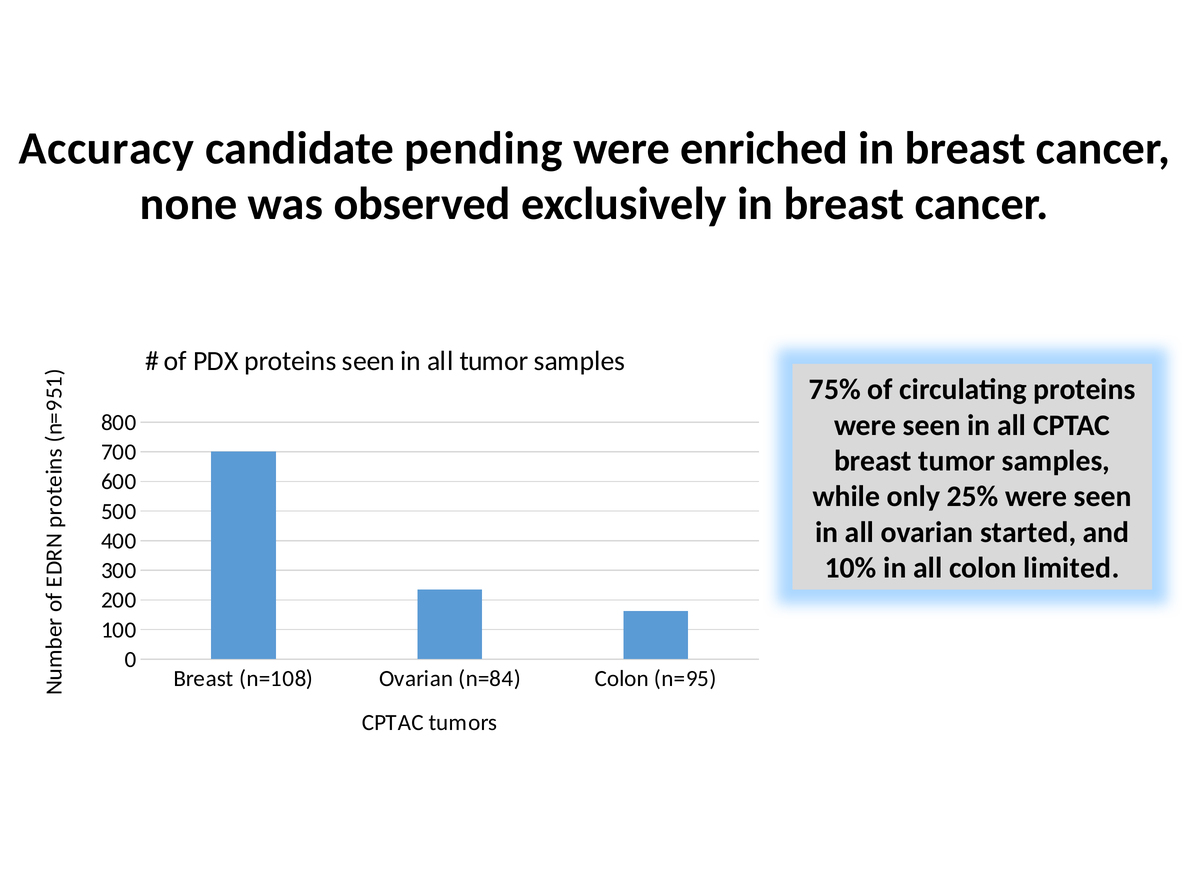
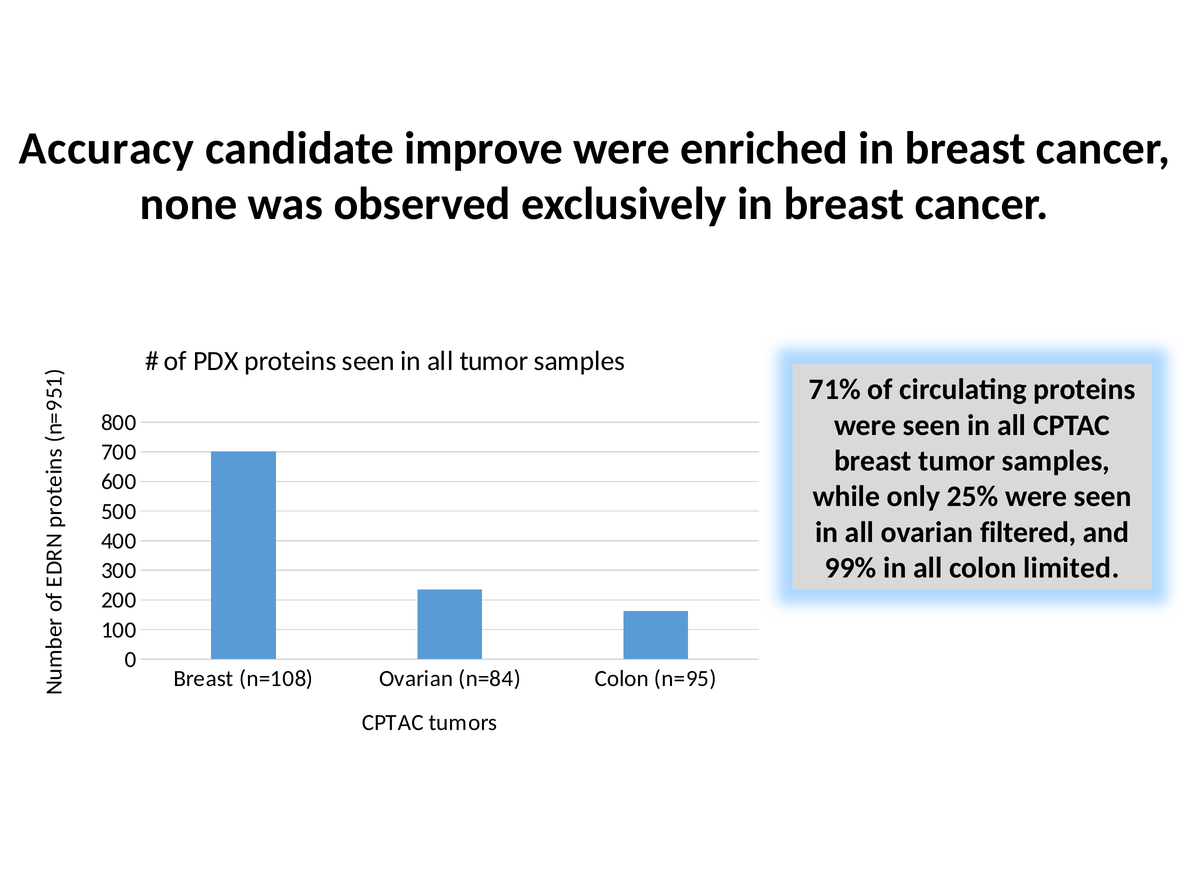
pending: pending -> improve
75%: 75% -> 71%
started: started -> filtered
10%: 10% -> 99%
